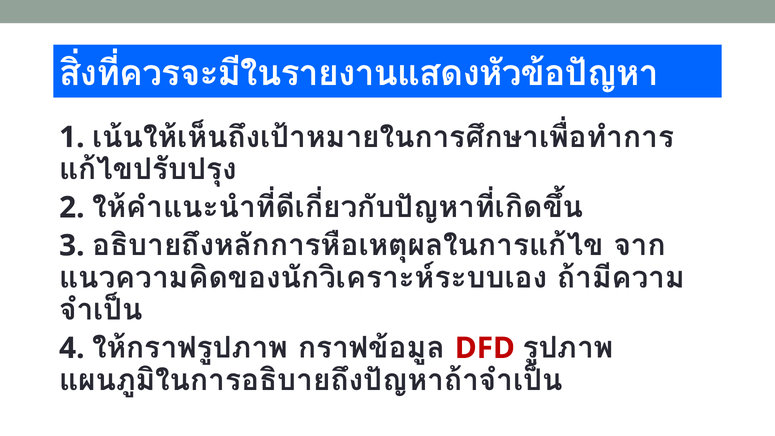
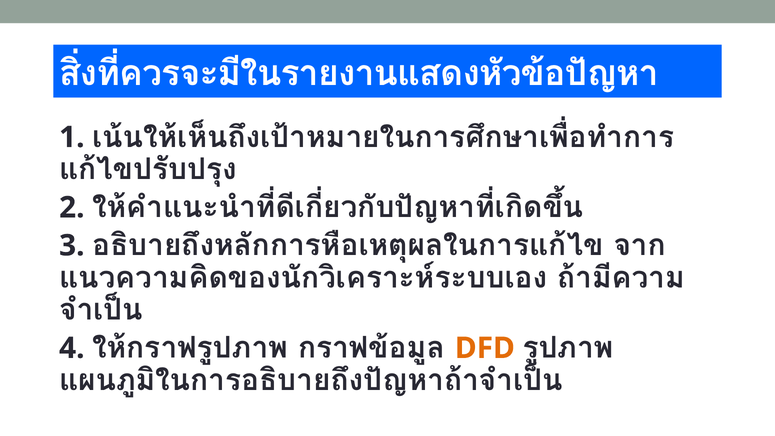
DFD colour: red -> orange
